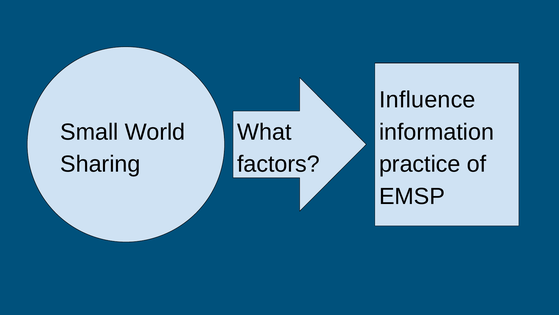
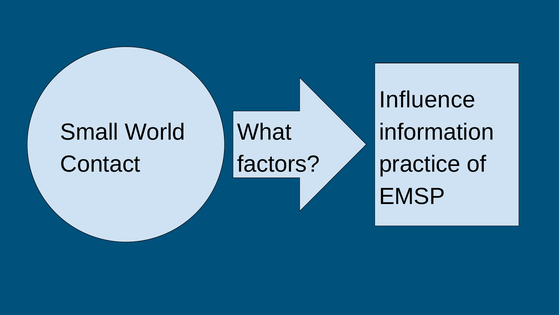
Sharing: Sharing -> Contact
